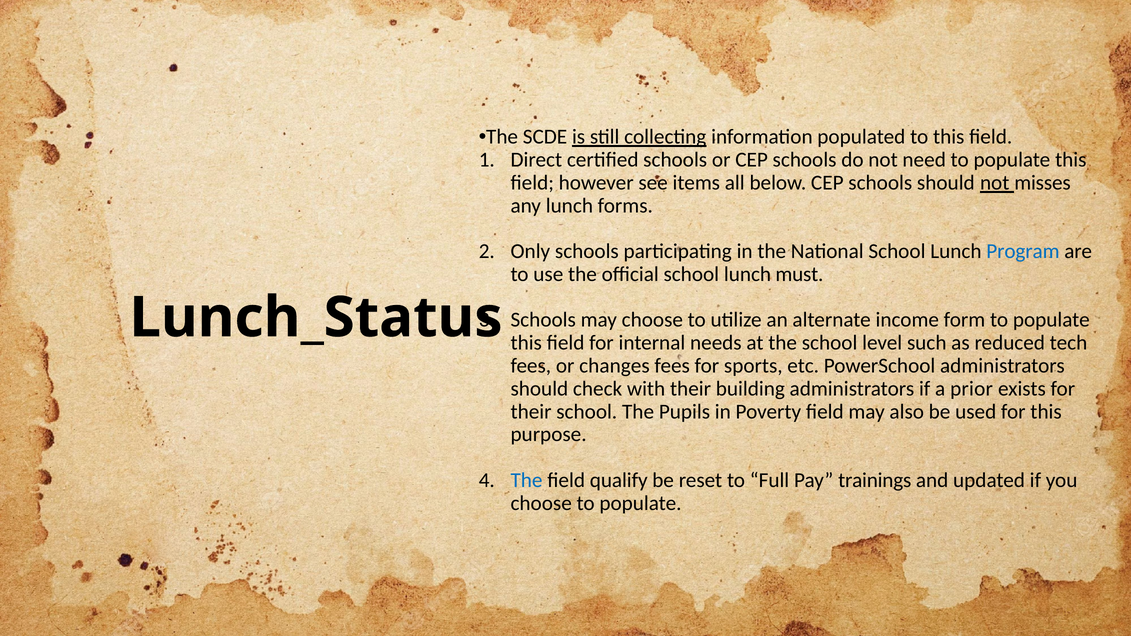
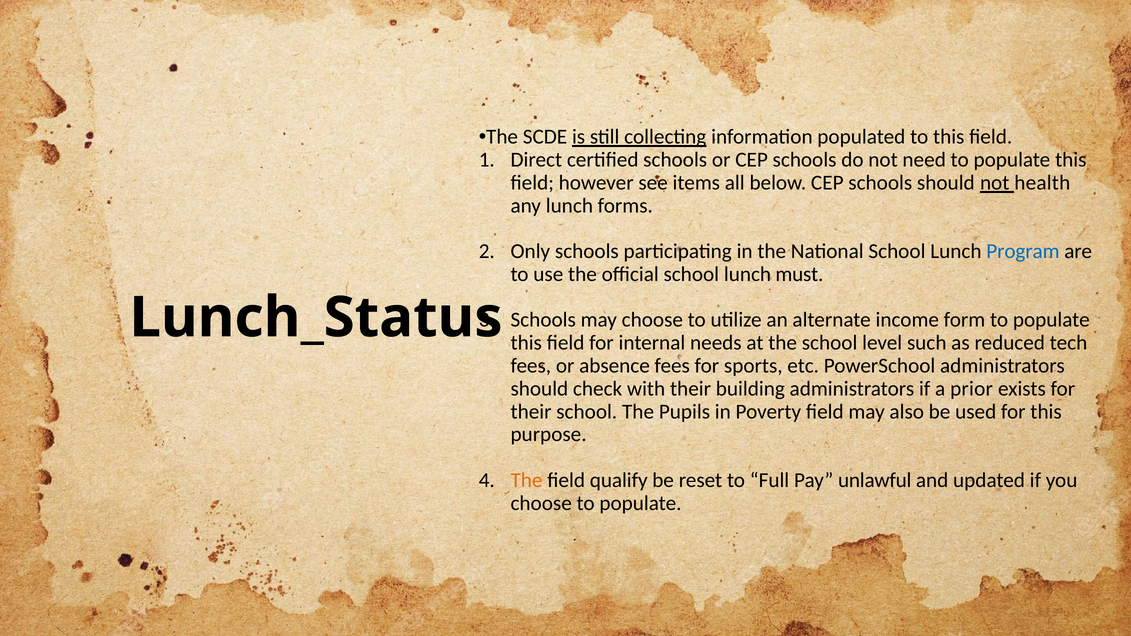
misses: misses -> health
changes: changes -> absence
The at (527, 480) colour: blue -> orange
trainings: trainings -> unlawful
